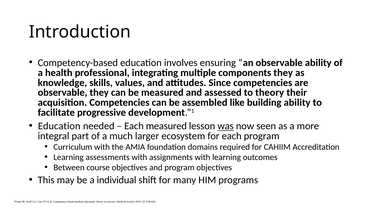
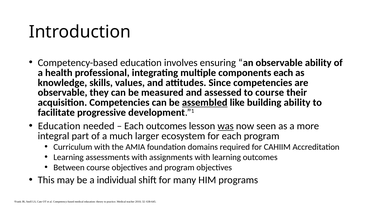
components they: they -> each
to theory: theory -> course
assembled underline: none -> present
Each measured: measured -> outcomes
